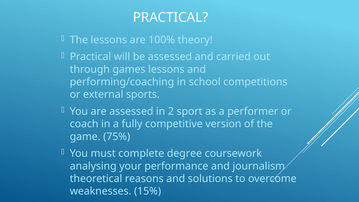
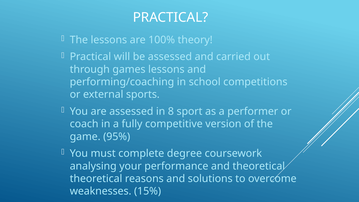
2: 2 -> 8
75%: 75% -> 95%
and journalism: journalism -> theoretical
